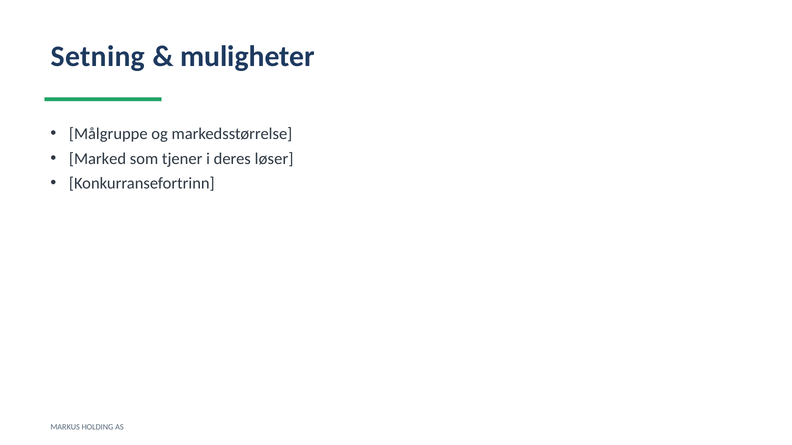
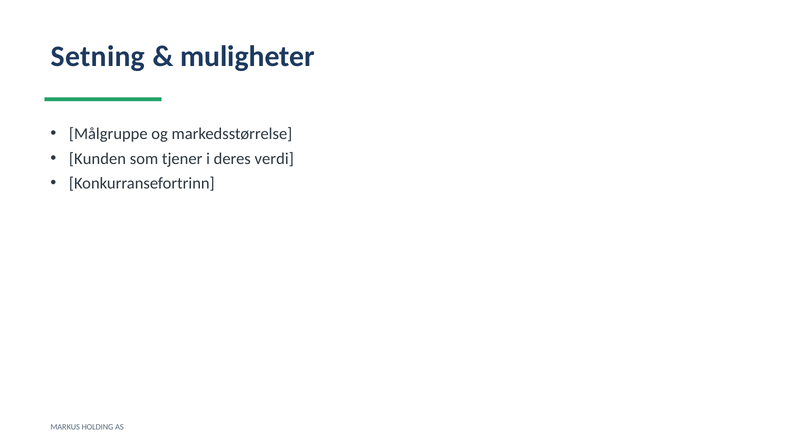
Marked: Marked -> Kunden
løser: løser -> verdi
